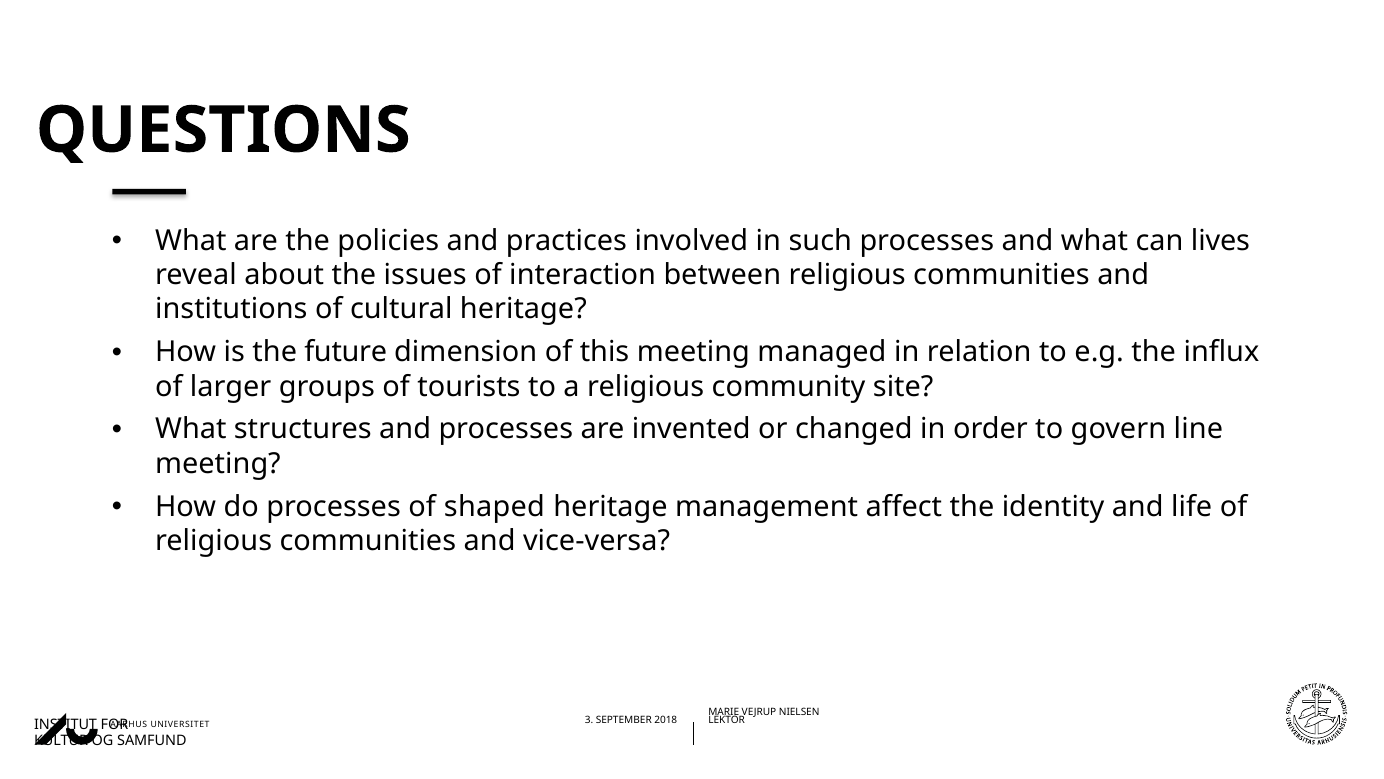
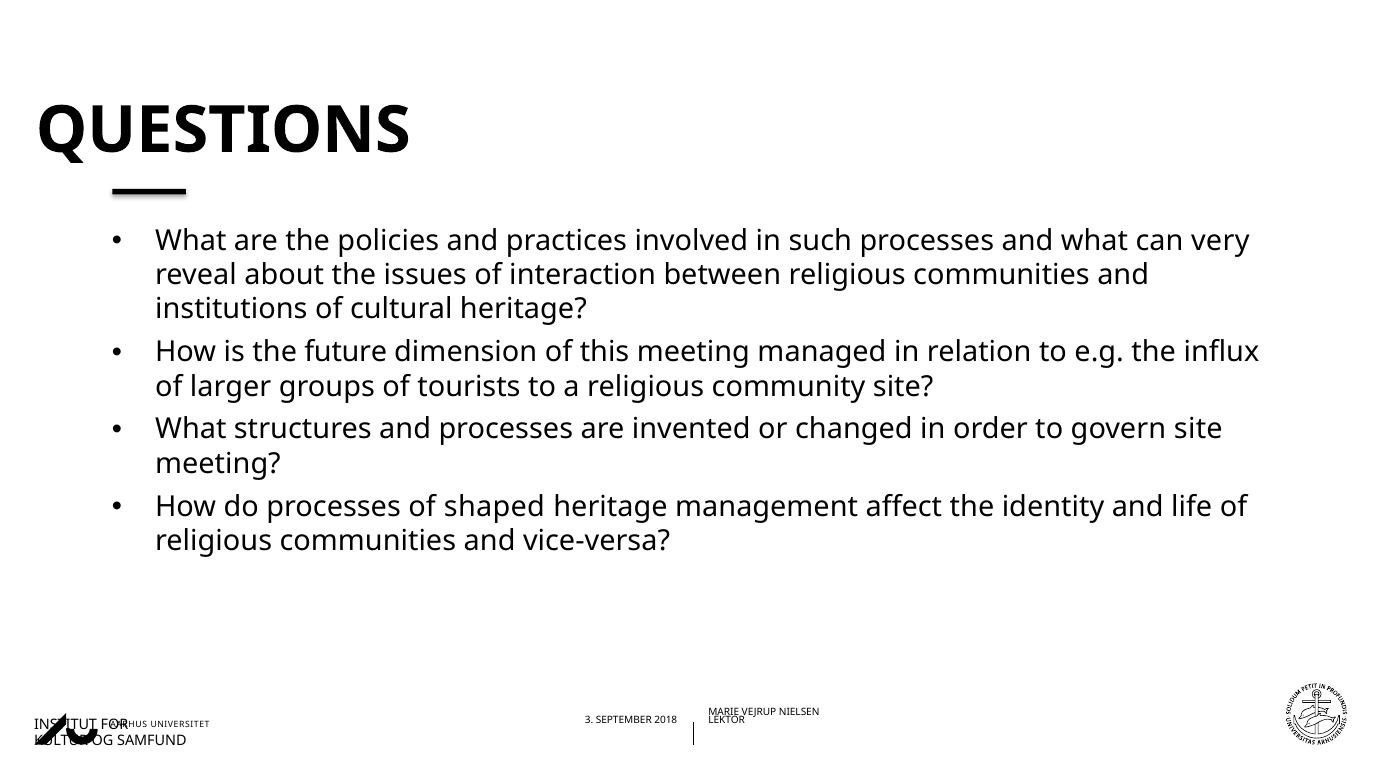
lives: lives -> very
govern line: line -> site
